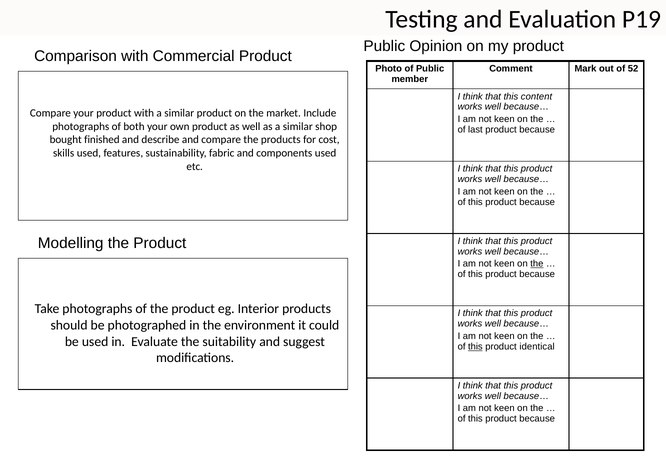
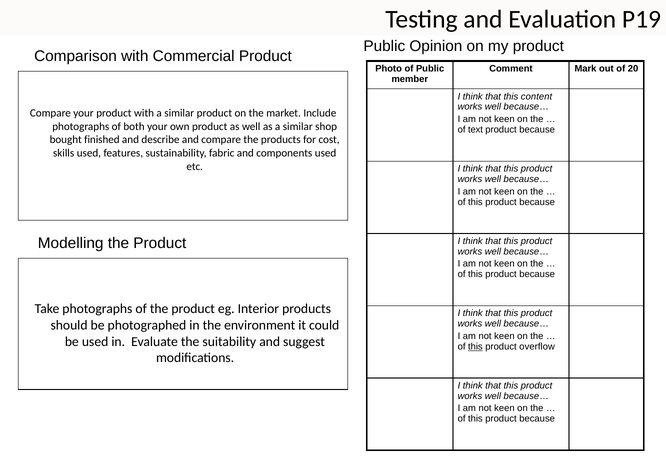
52: 52 -> 20
last: last -> text
the at (537, 264) underline: present -> none
identical: identical -> overflow
